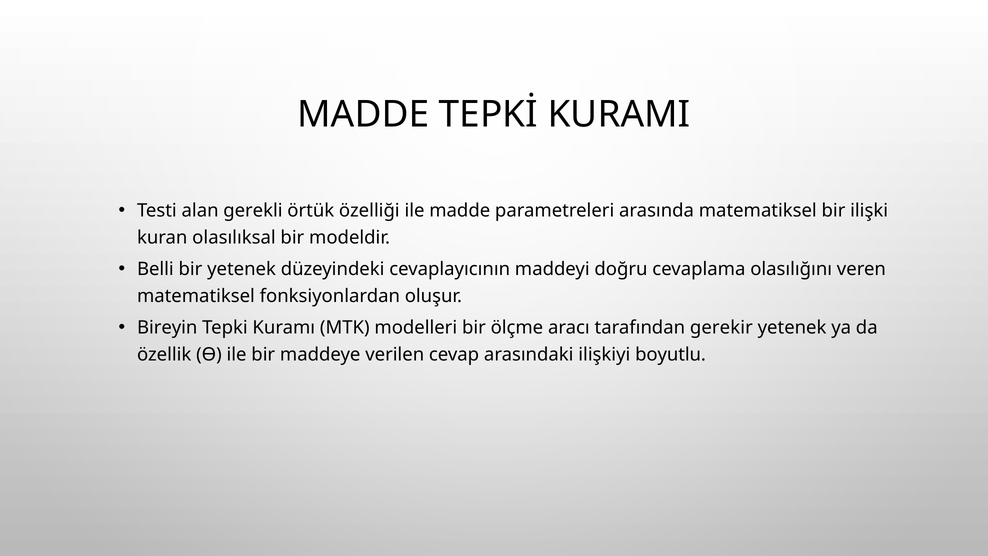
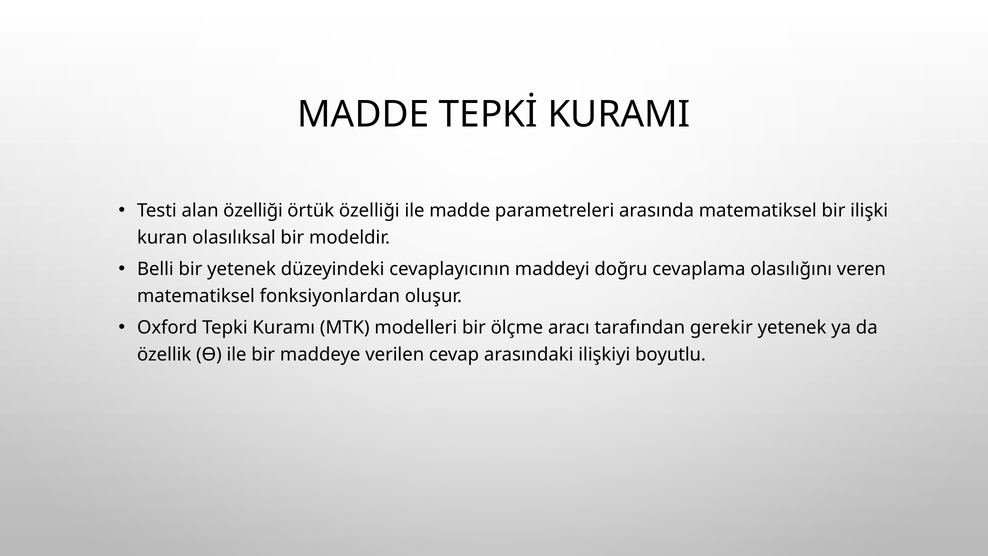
alan gerekli: gerekli -> özelliği
Bireyin: Bireyin -> Oxford
